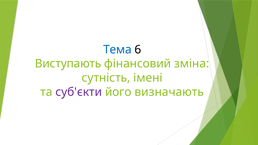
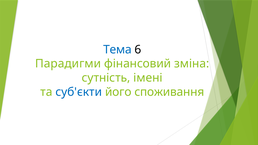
Виступають: Виступають -> Парадигми
суб'єкти colour: purple -> blue
визначають: визначають -> споживання
